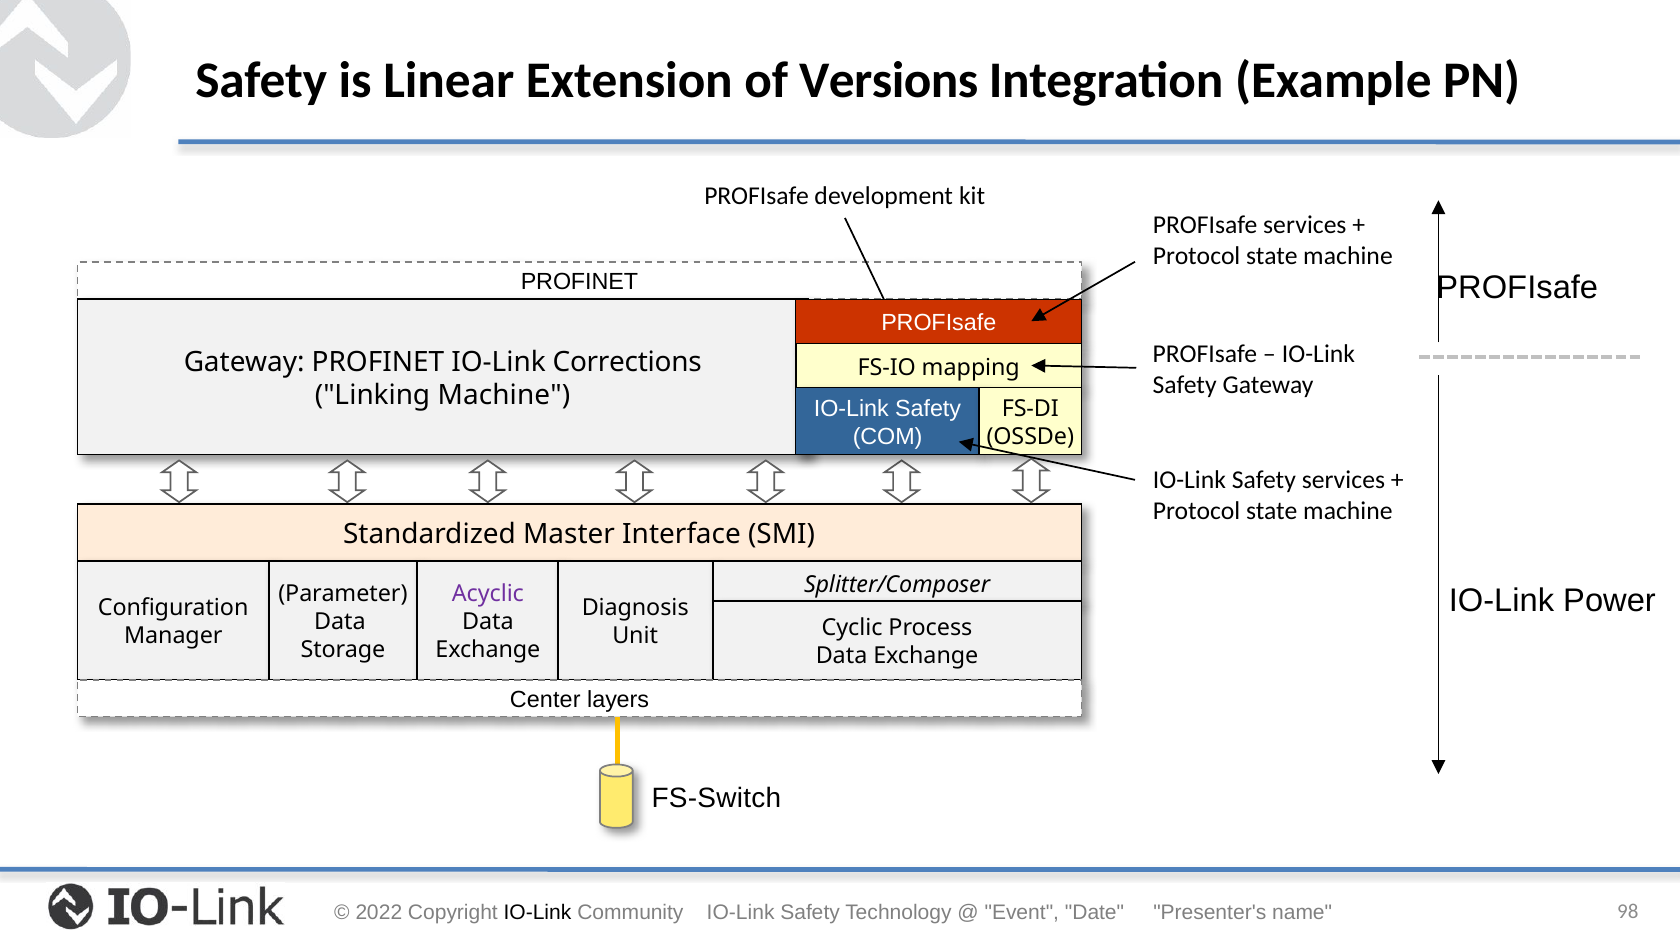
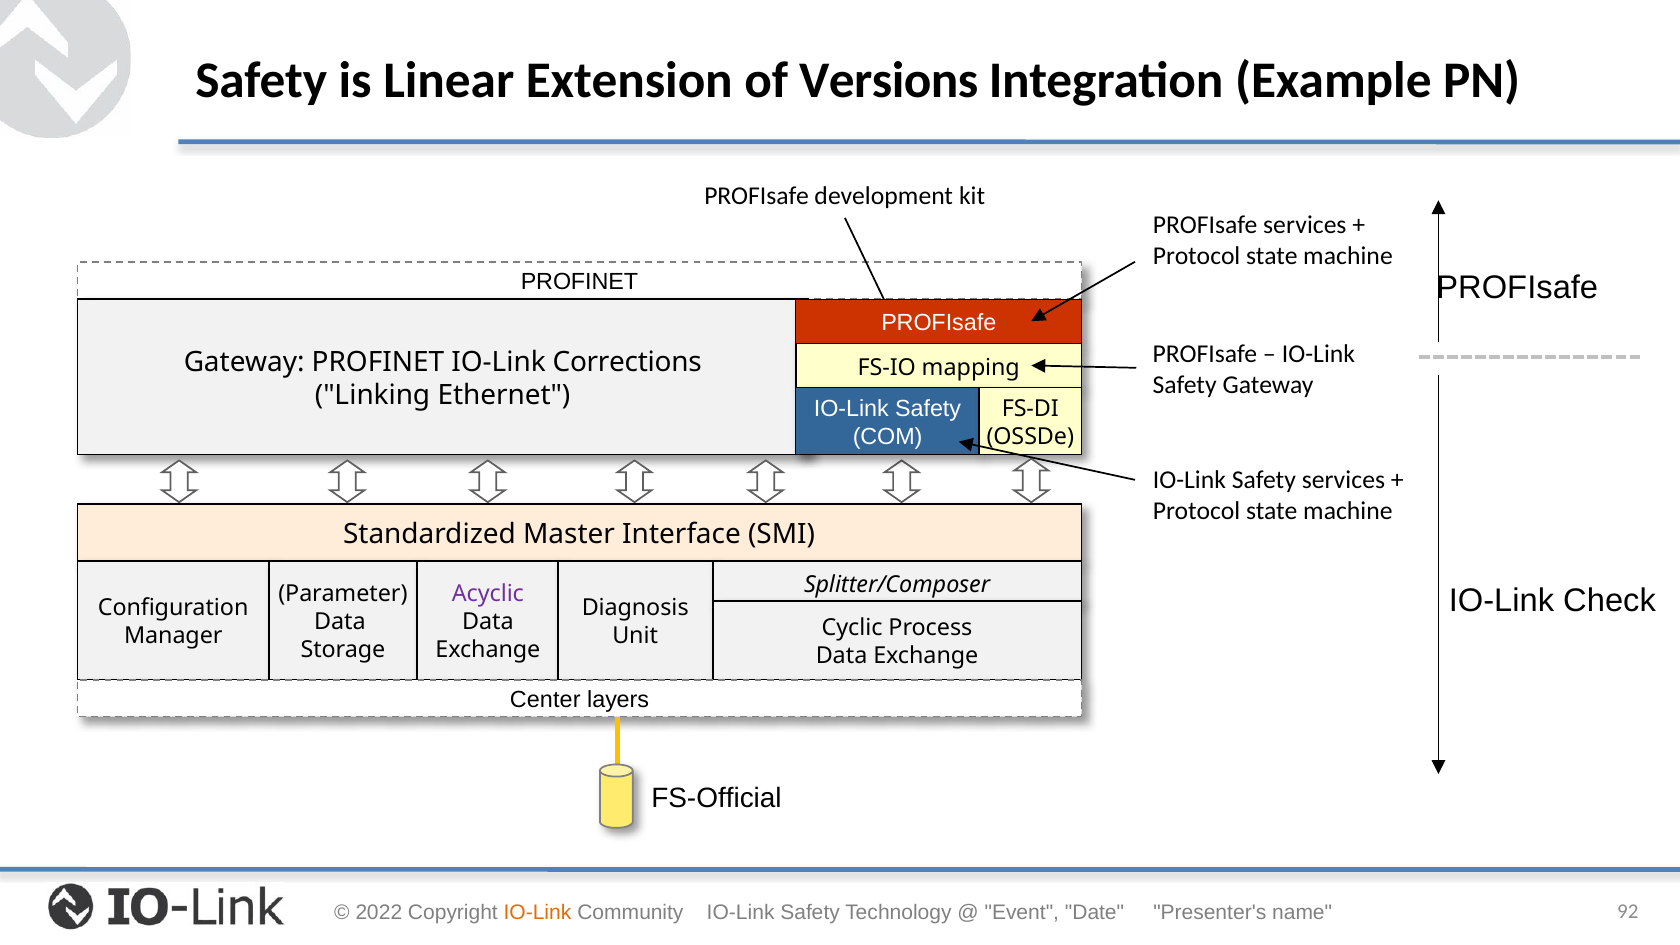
Linking Machine: Machine -> Ethernet
Power: Power -> Check
FS-Switch: FS-Switch -> FS-Official
IO-Link at (538, 913) colour: black -> orange
98: 98 -> 92
